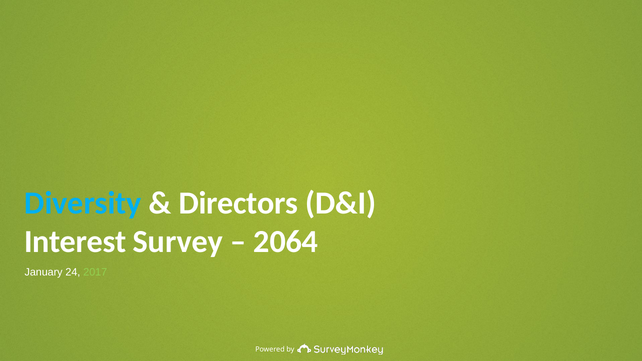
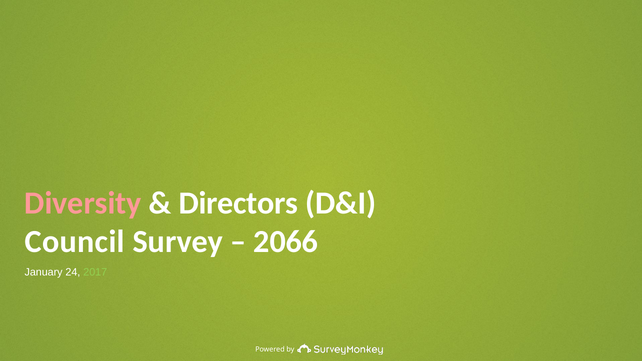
Diversity colour: light blue -> pink
Interest: Interest -> Council
2064: 2064 -> 2066
